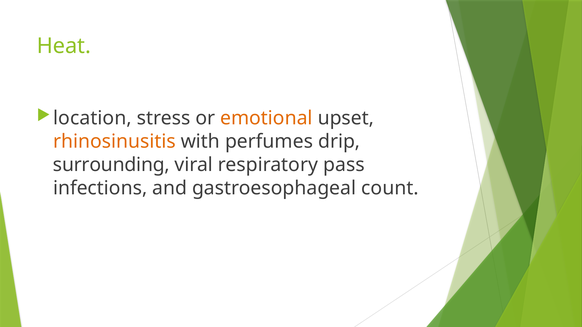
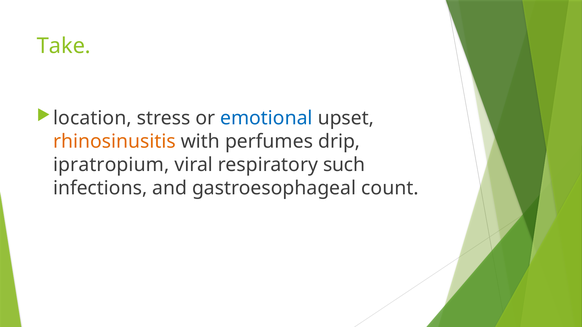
Heat: Heat -> Take
emotional colour: orange -> blue
surrounding: surrounding -> ipratropium
pass: pass -> such
